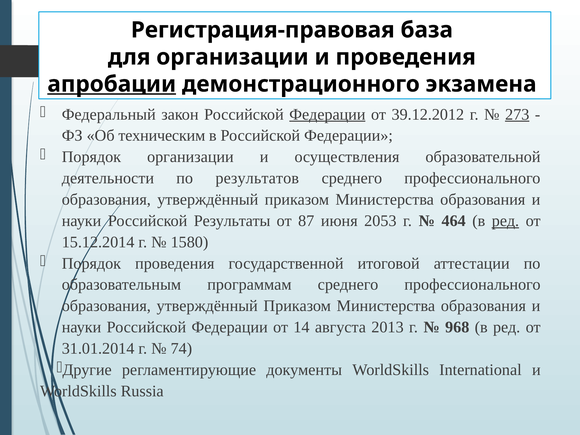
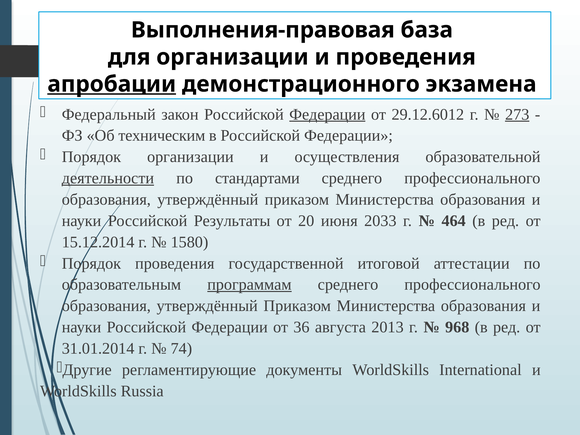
Регистрация-правовая: Регистрация-правовая -> Выполнения-правовая
39.12.2012: 39.12.2012 -> 29.12.6012
деятельности underline: none -> present
результатов: результатов -> стандартами
87: 87 -> 20
2053: 2053 -> 2033
ред at (505, 221) underline: present -> none
программам underline: none -> present
14: 14 -> 36
